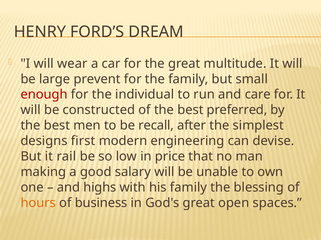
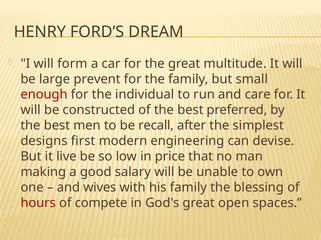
wear: wear -> form
rail: rail -> live
highs: highs -> wives
hours colour: orange -> red
business: business -> compete
